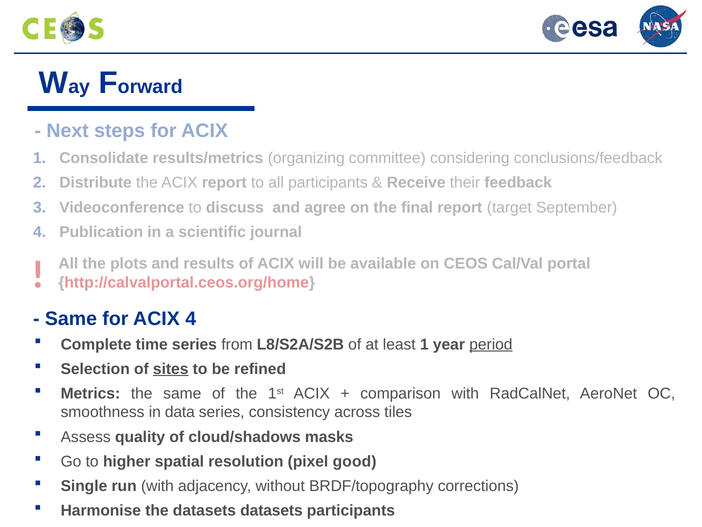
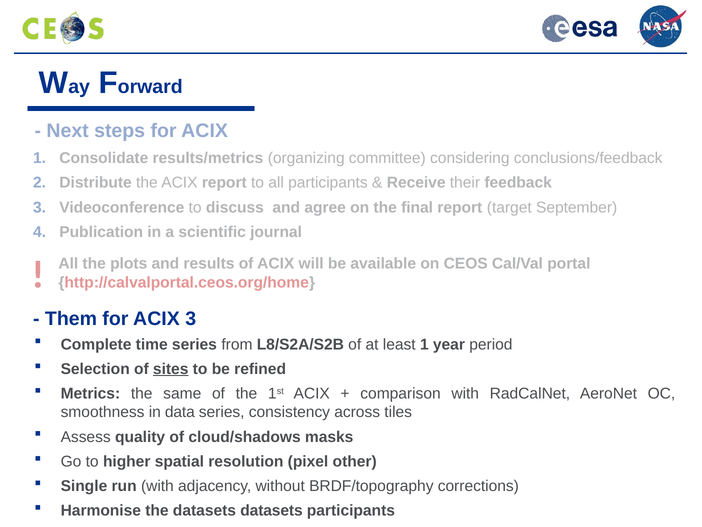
Same at (71, 318): Same -> Them
ACIX 4: 4 -> 3
period underline: present -> none
good: good -> other
